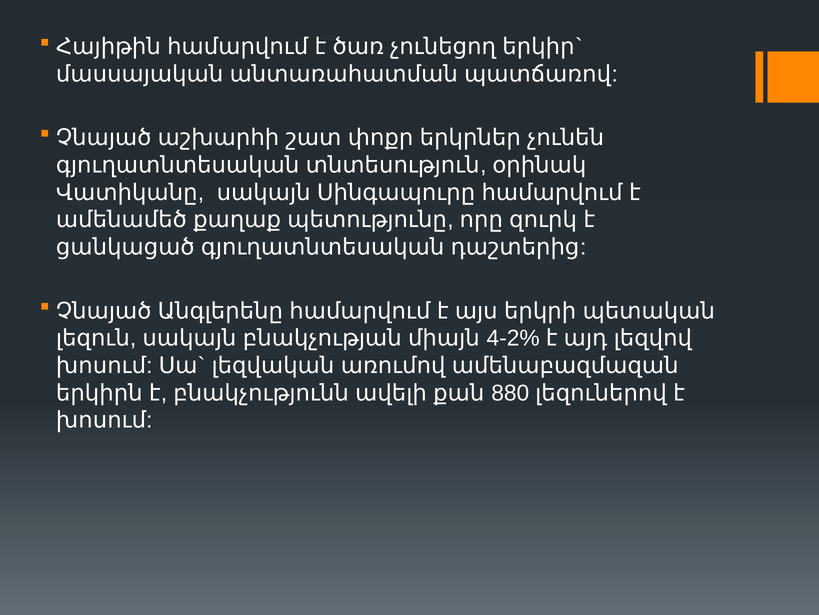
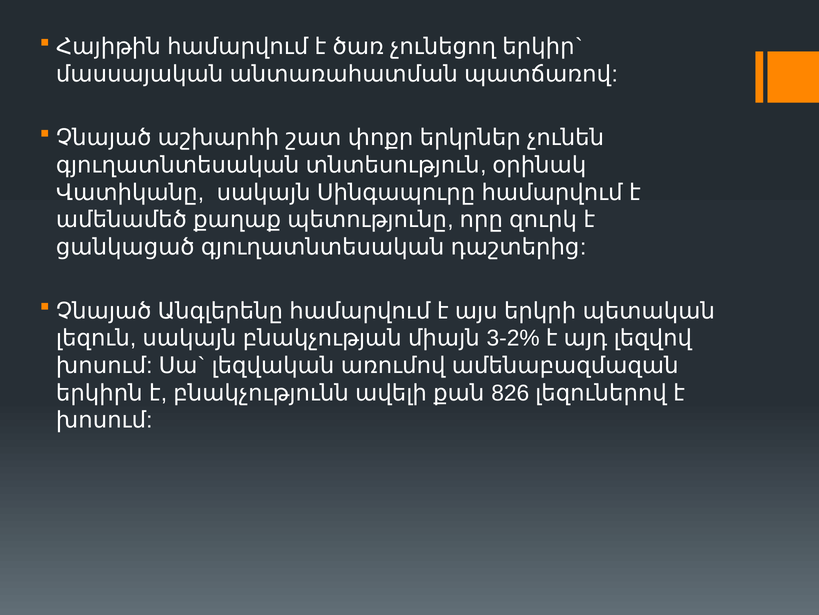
4-2%: 4-2% -> 3-2%
880: 880 -> 826
